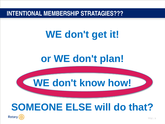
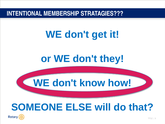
plan: plan -> they
